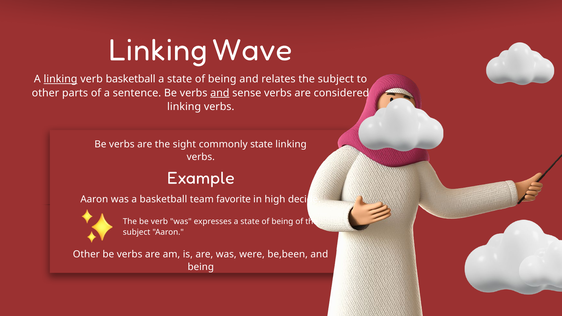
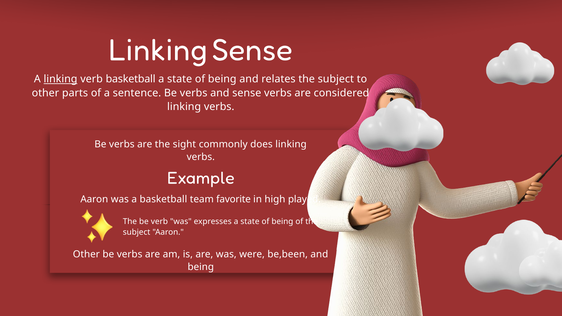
Linking Wave: Wave -> Sense
and at (220, 93) underline: present -> none
commonly state: state -> does
decide: decide -> played
